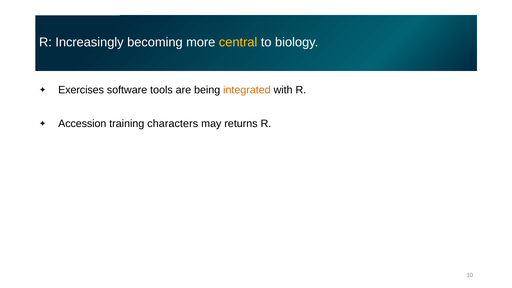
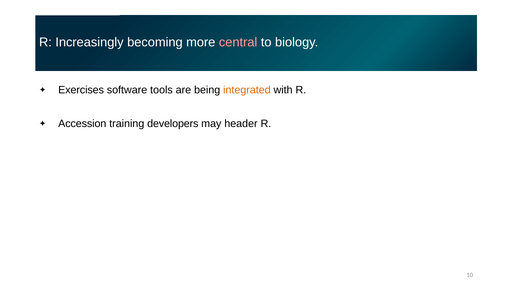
central colour: yellow -> pink
characters: characters -> developers
returns: returns -> header
